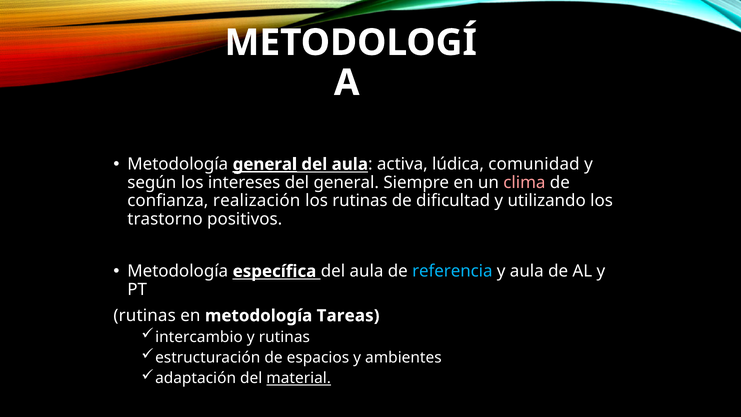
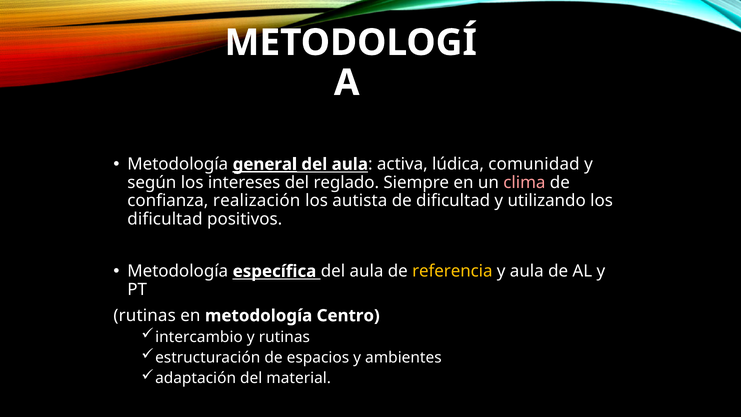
del general: general -> reglado
los rutinas: rutinas -> autista
trastorno at (165, 219): trastorno -> dificultad
referencia colour: light blue -> yellow
Tareas: Tareas -> Centro
material underline: present -> none
